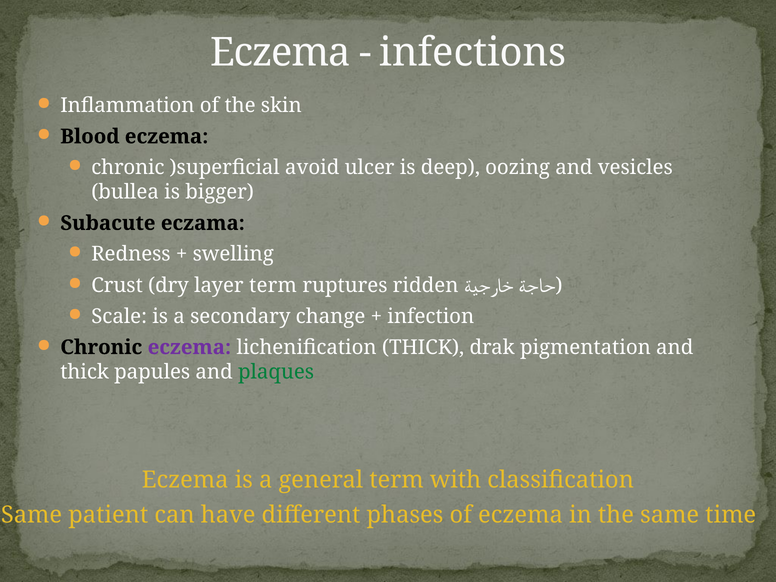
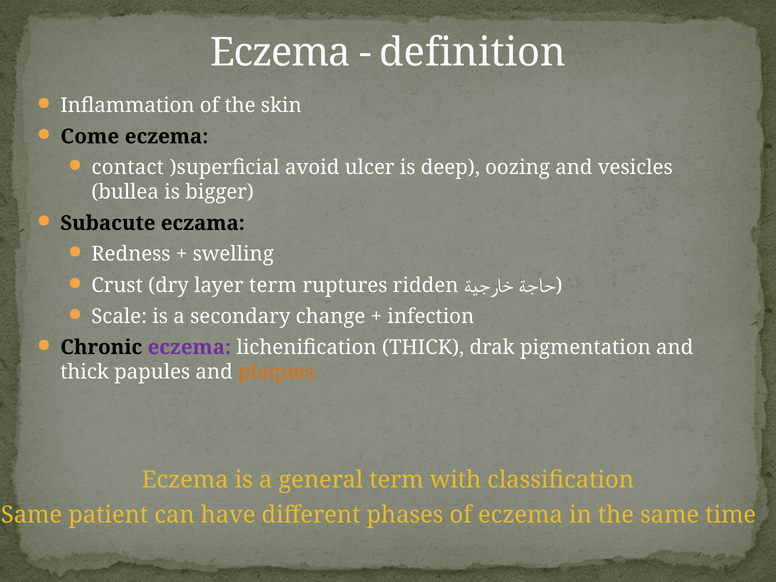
infections: infections -> definition
Blood: Blood -> Come
chronic at (128, 168): chronic -> contact
plaques colour: green -> orange
